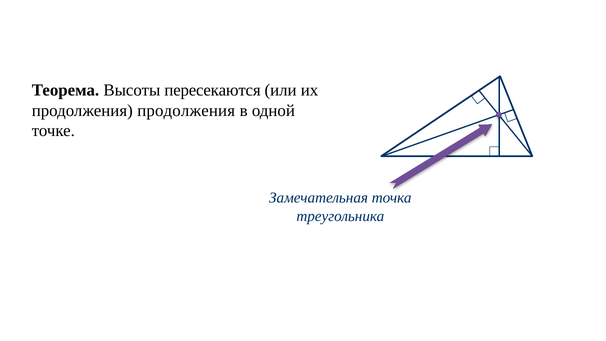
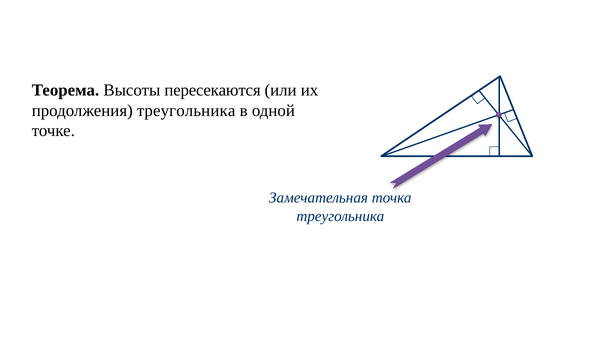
продолжения продолжения: продолжения -> треугольника
